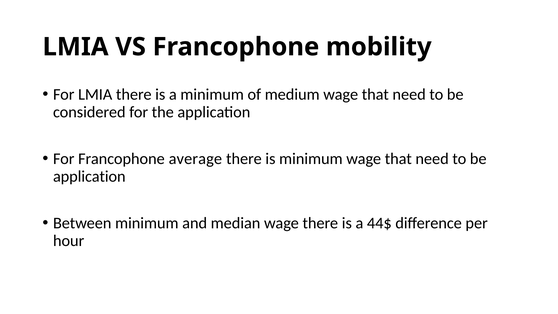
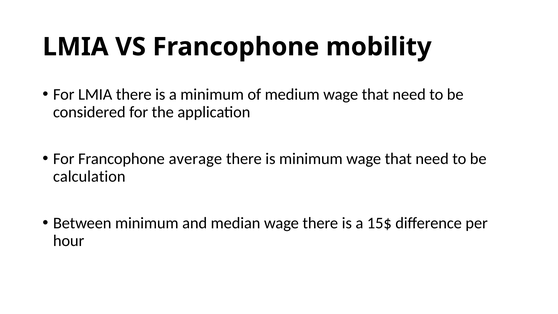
application at (89, 176): application -> calculation
44$: 44$ -> 15$
